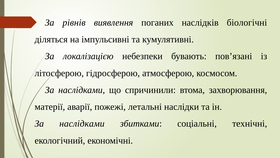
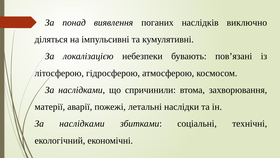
рівнів: рівнів -> понад
біологічні: біологічні -> виключно
